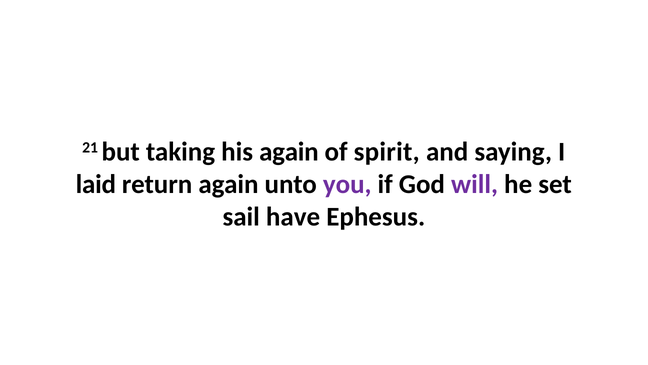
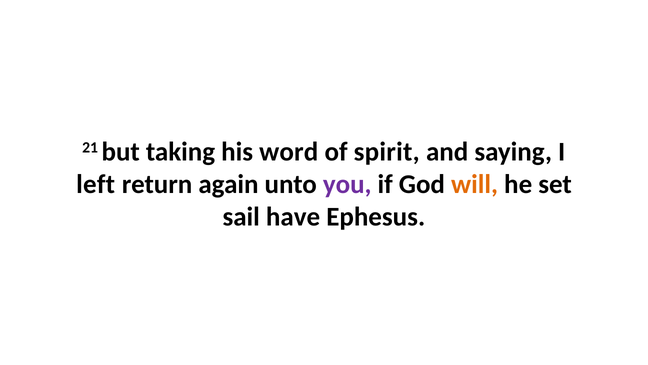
his again: again -> word
laid: laid -> left
will colour: purple -> orange
